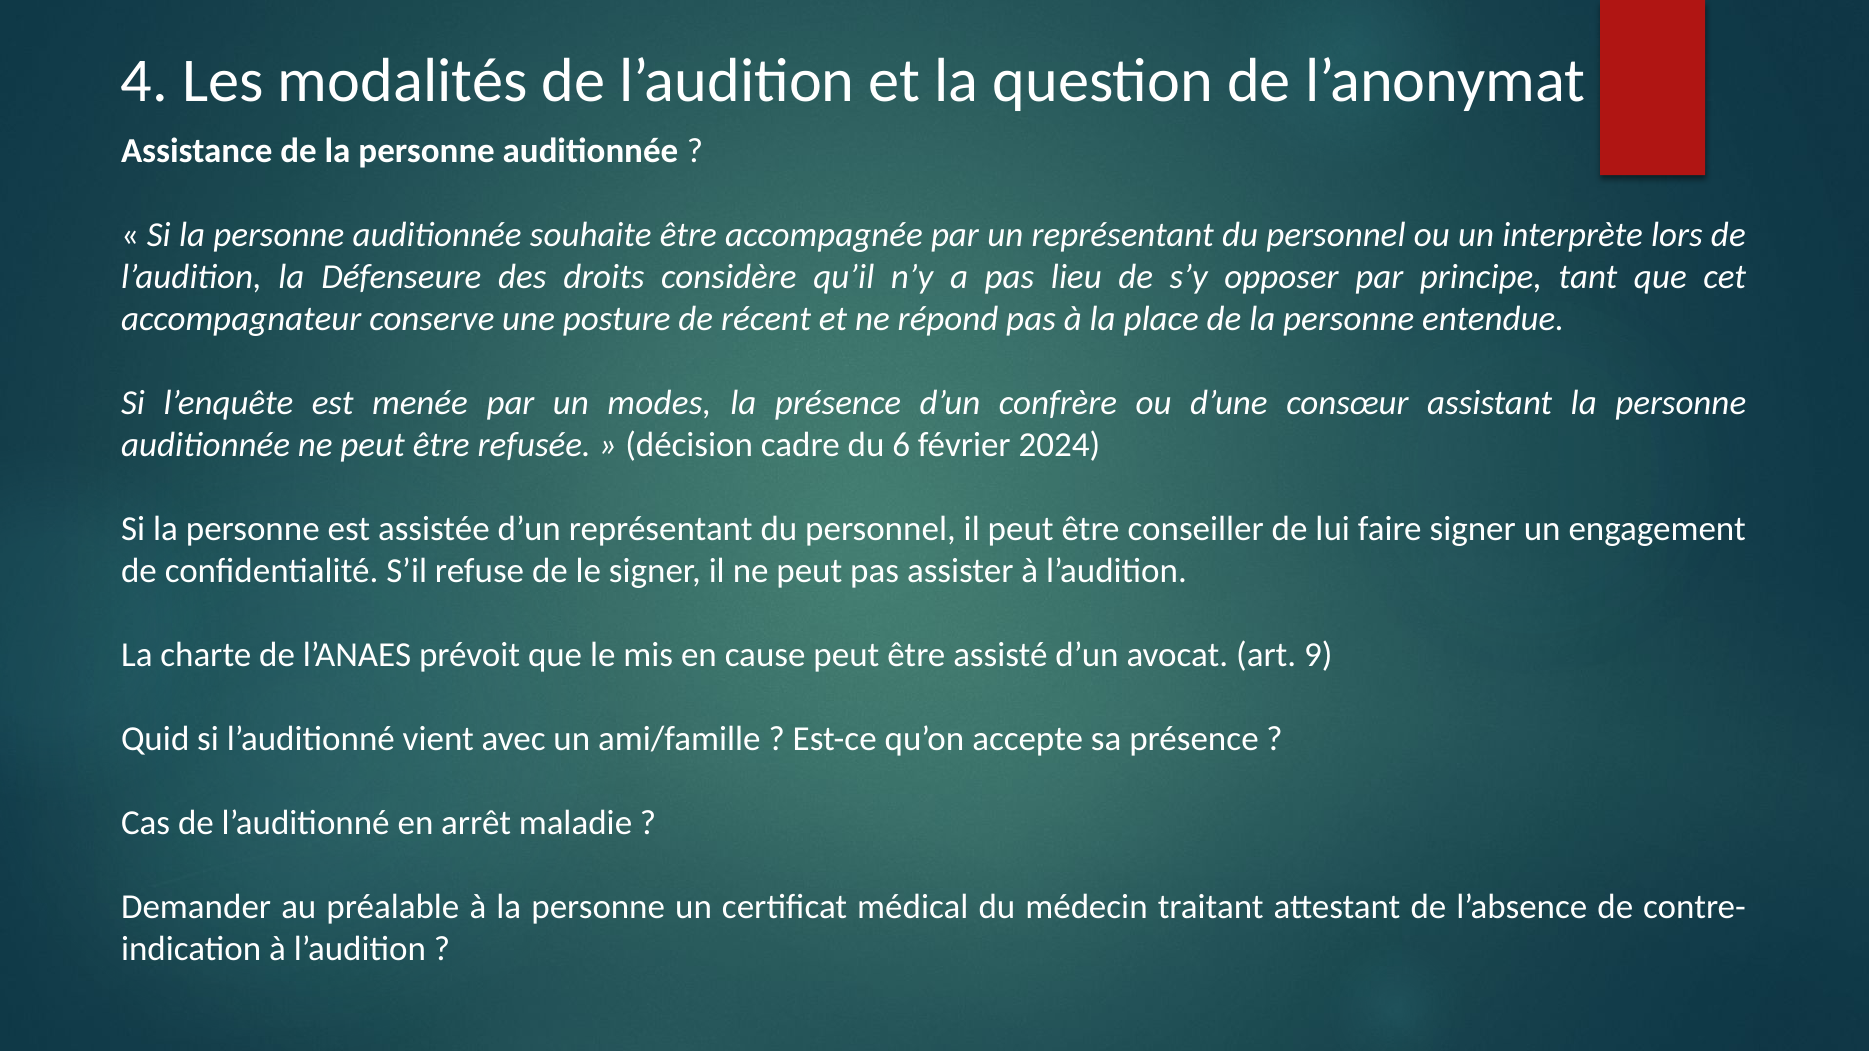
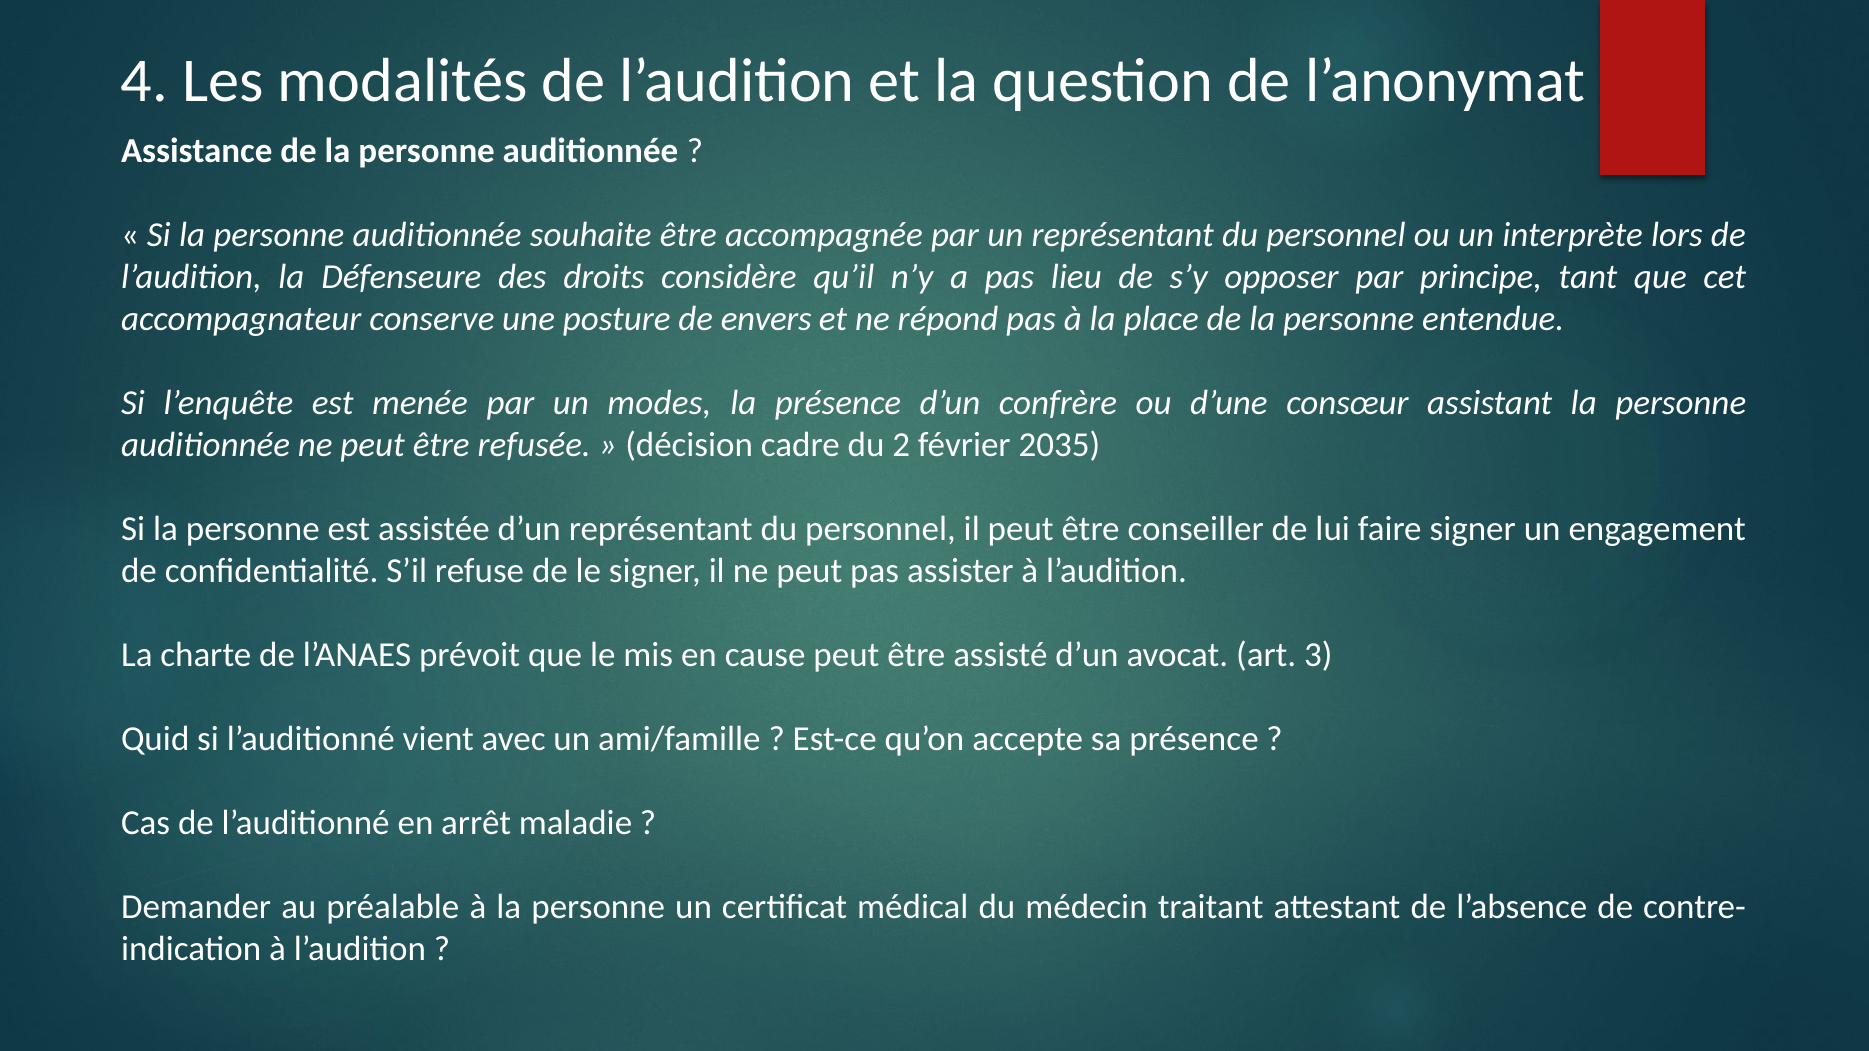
récent: récent -> envers
6: 6 -> 2
2024: 2024 -> 2035
9: 9 -> 3
